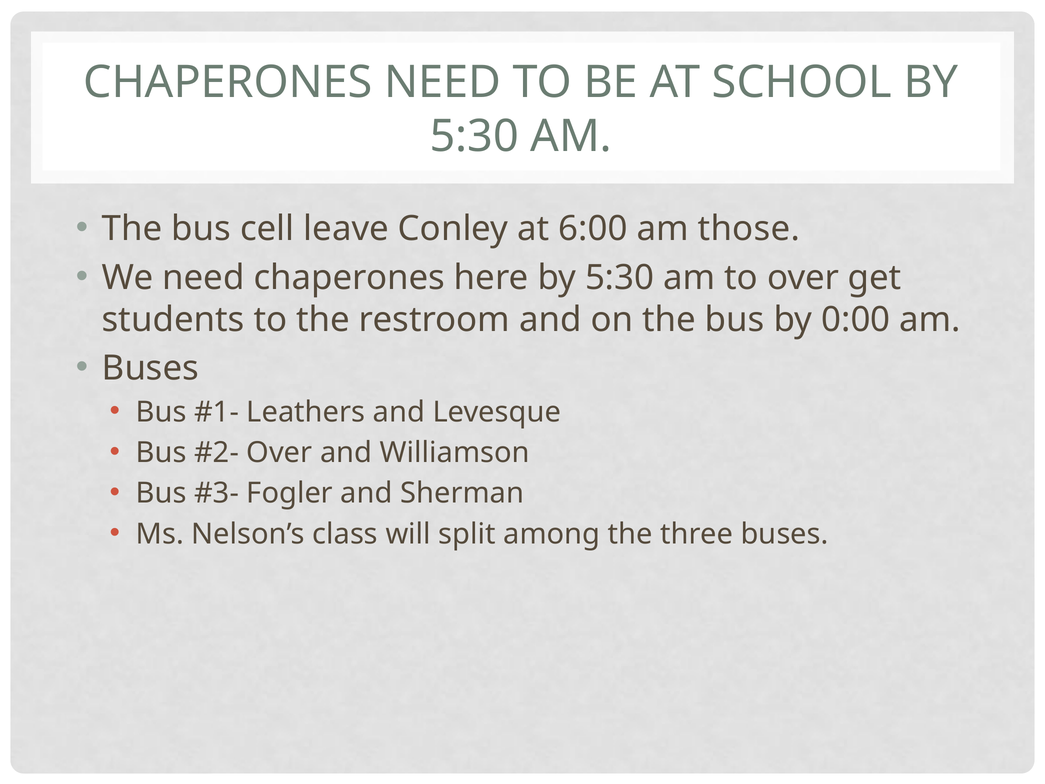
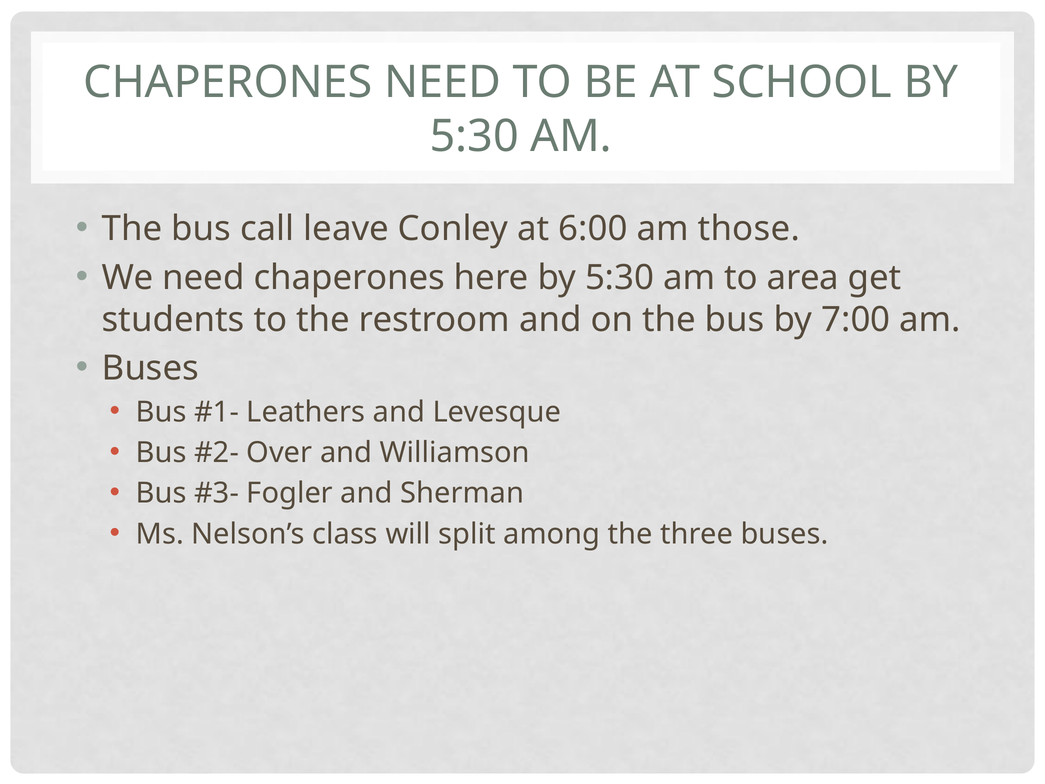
cell: cell -> call
to over: over -> area
0:00: 0:00 -> 7:00
